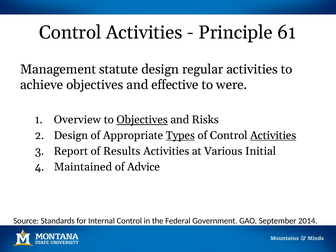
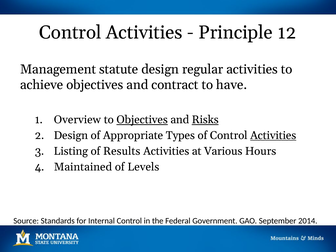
61: 61 -> 12
effective: effective -> contract
were: were -> have
Risks underline: none -> present
Types underline: present -> none
Report: Report -> Listing
Initial: Initial -> Hours
Advice: Advice -> Levels
